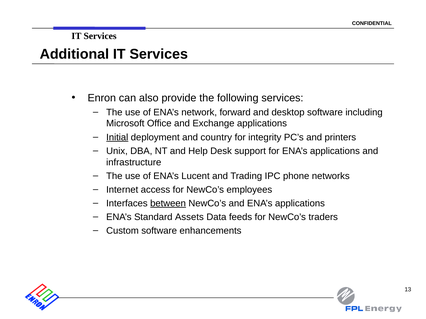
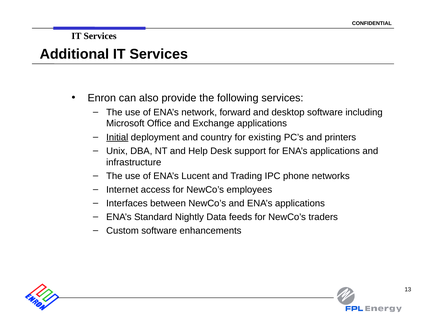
integrity: integrity -> existing
between underline: present -> none
Assets: Assets -> Nightly
